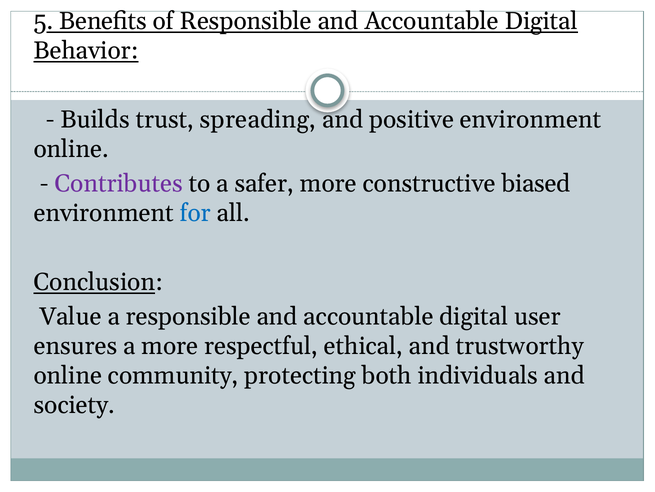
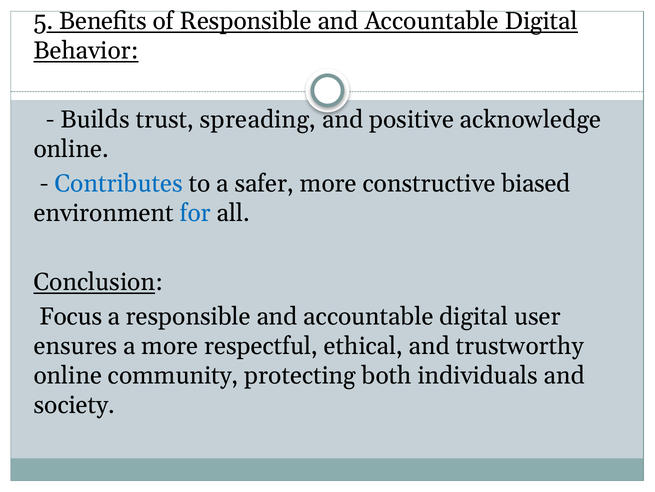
positive environment: environment -> acknowledge
Contributes colour: purple -> blue
Value: Value -> Focus
